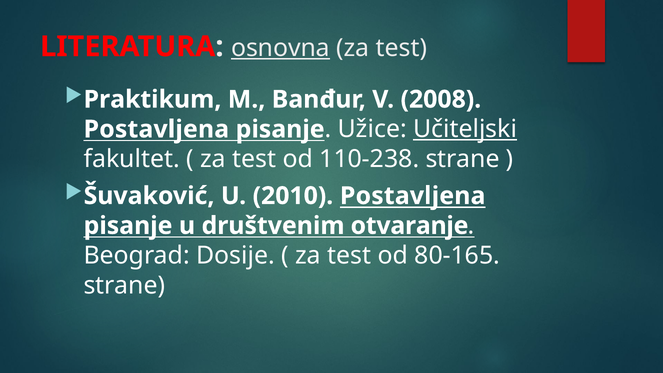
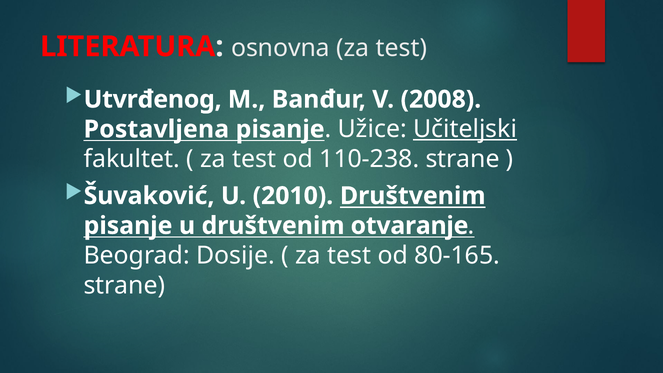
osnovna underline: present -> none
Praktikum: Praktikum -> Utvrđenog
2010 Postavljena: Postavljena -> Društvenim
